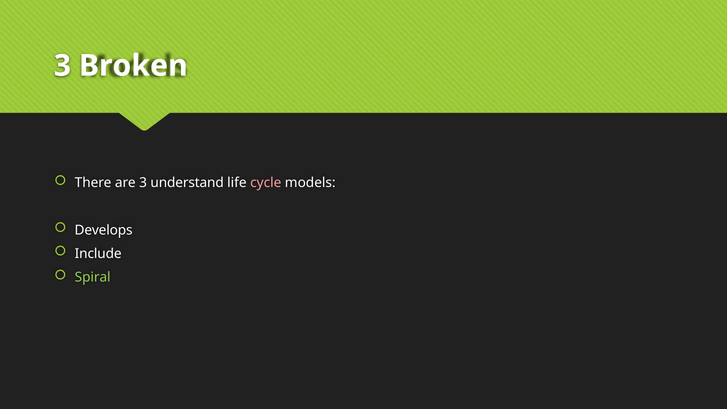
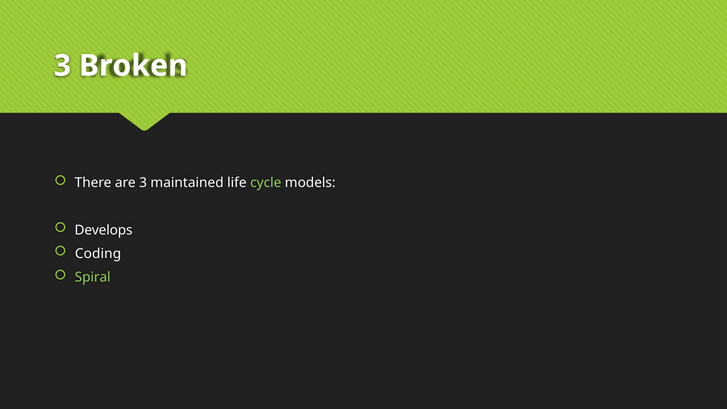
understand: understand -> maintained
cycle colour: pink -> light green
Include: Include -> Coding
